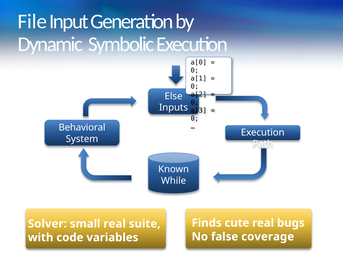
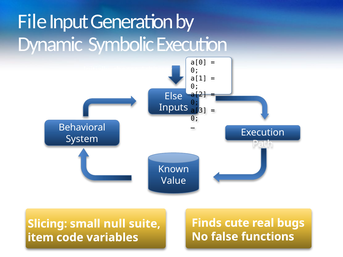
While: While -> Value
Solver: Solver -> Slicing
small real: real -> null
coverage: coverage -> functions
with: with -> item
